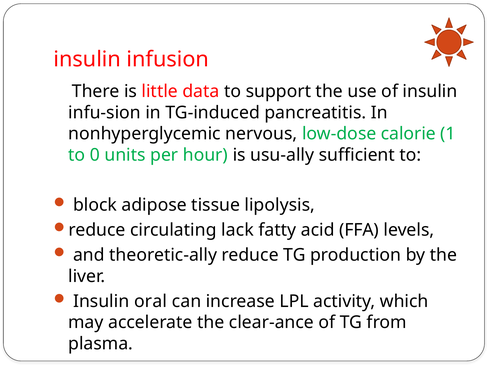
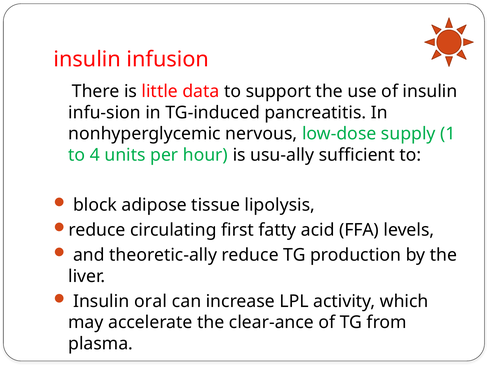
calorie: calorie -> supply
0: 0 -> 4
lack: lack -> first
